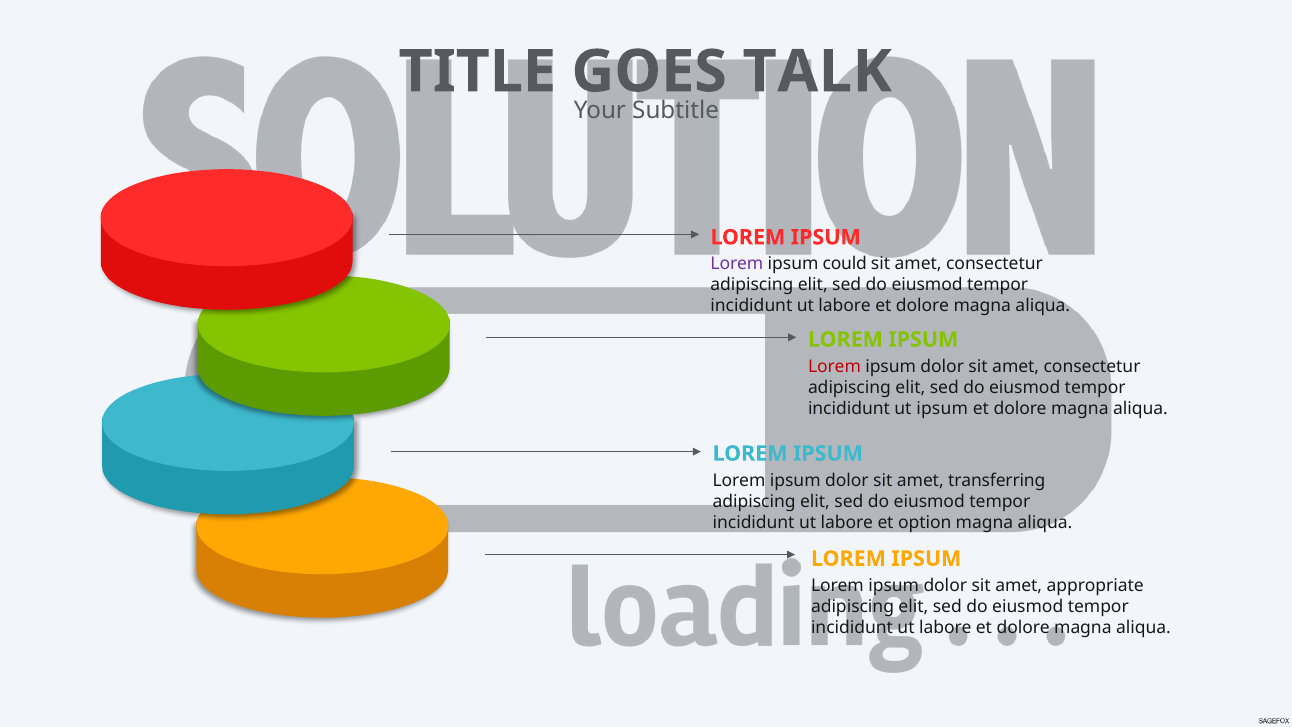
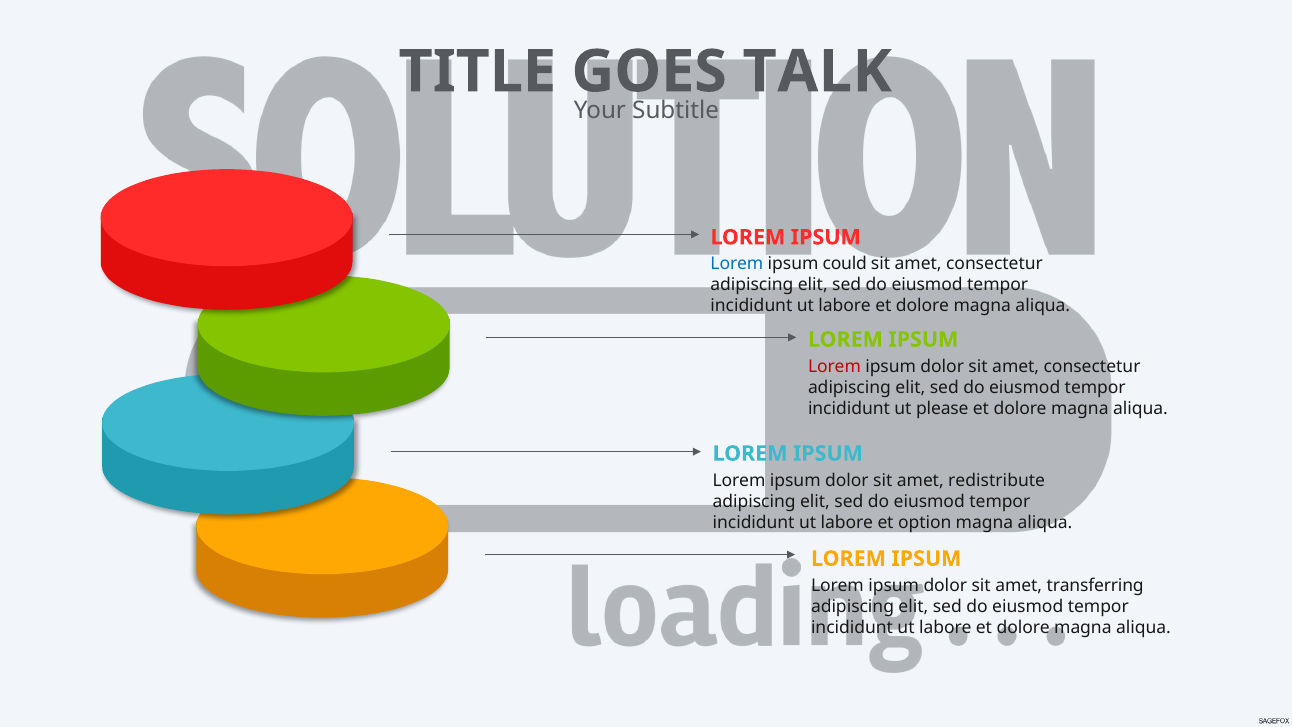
Lorem at (737, 264) colour: purple -> blue
ut ipsum: ipsum -> please
transferring: transferring -> redistribute
appropriate: appropriate -> transferring
